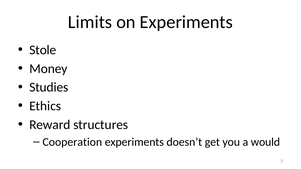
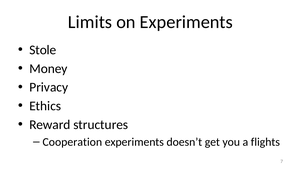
Studies: Studies -> Privacy
would: would -> flights
